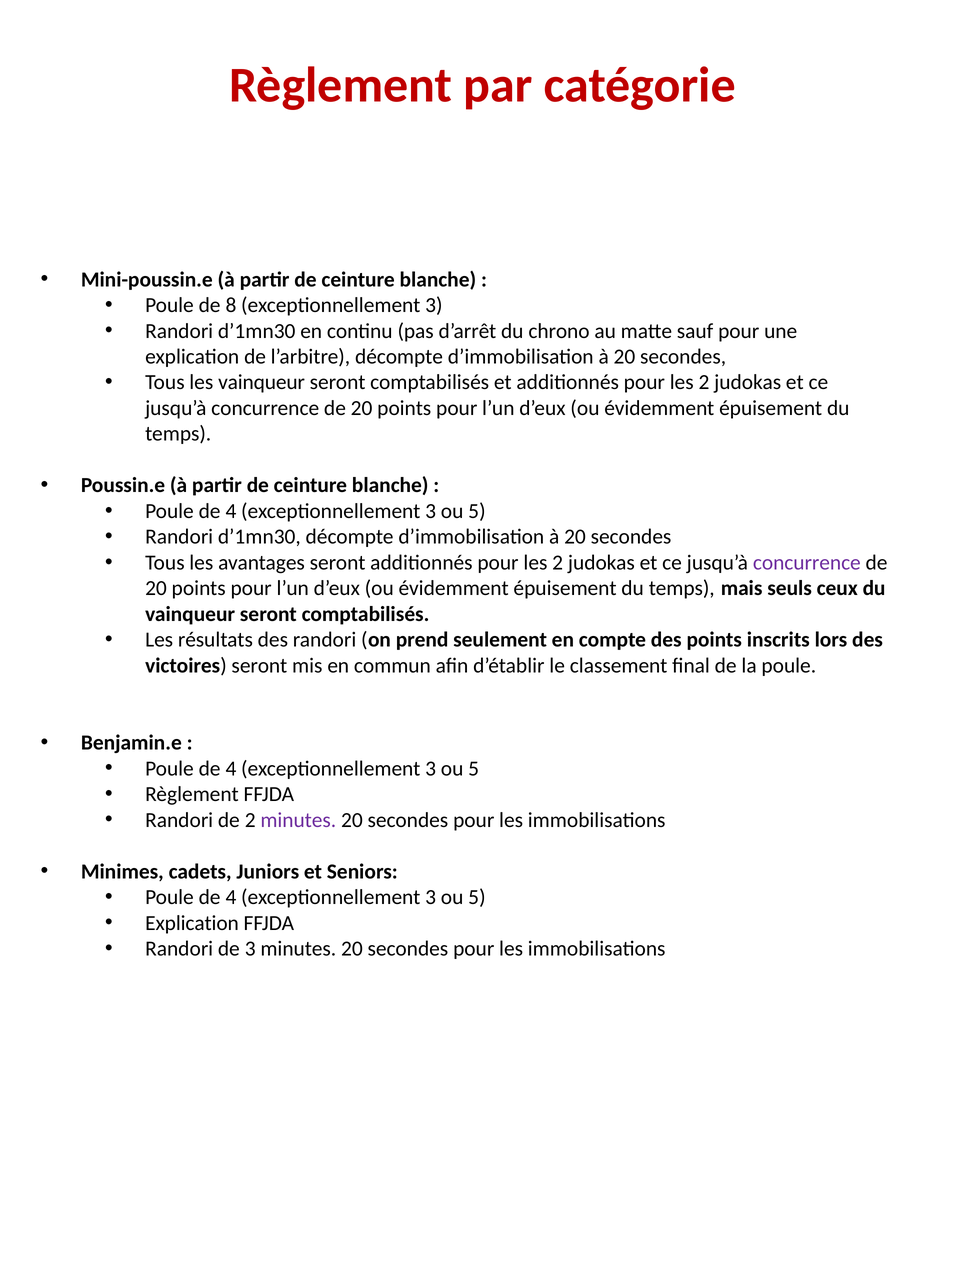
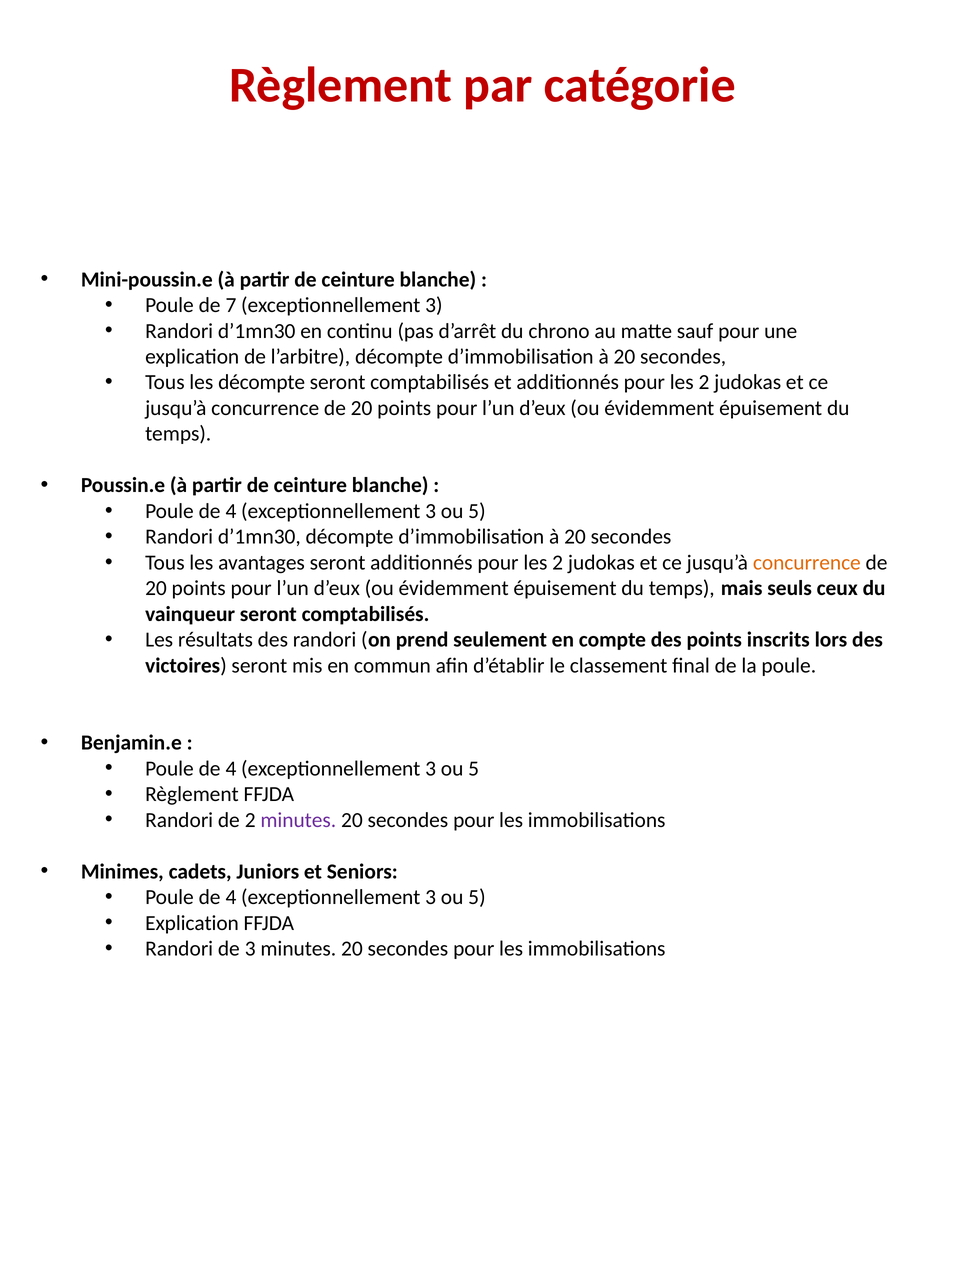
8: 8 -> 7
les vainqueur: vainqueur -> décompte
concurrence at (807, 562) colour: purple -> orange
